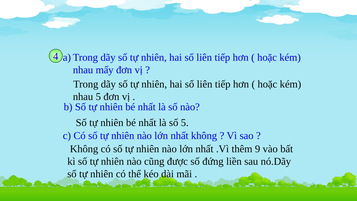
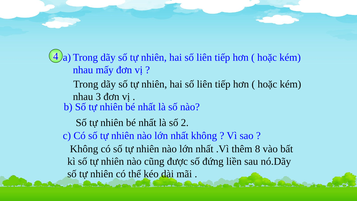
nhau 5: 5 -> 3
số 5: 5 -> 2
9: 9 -> 8
